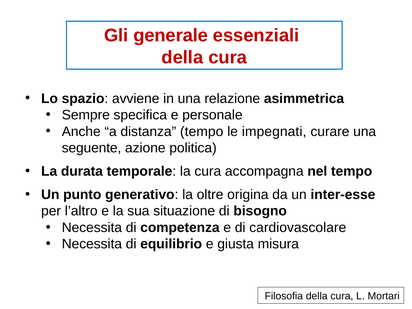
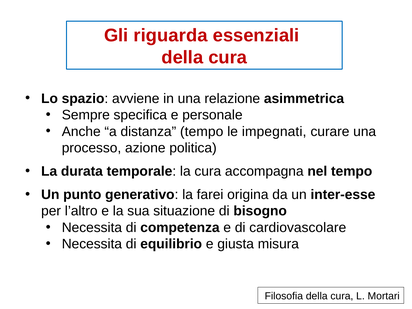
generale: generale -> riguarda
seguente: seguente -> processo
oltre: oltre -> farei
